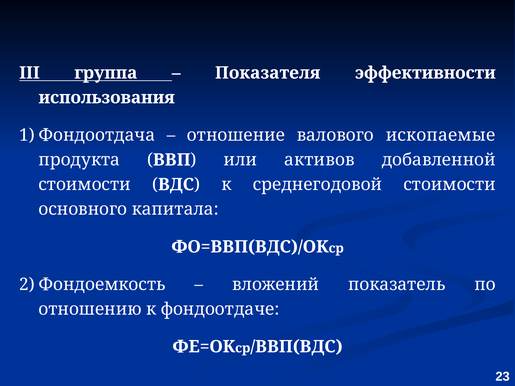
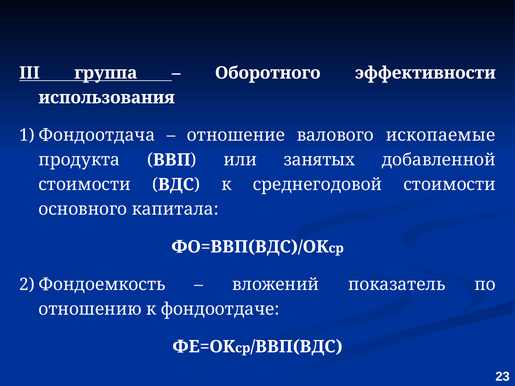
Показателя: Показателя -> Оборотного
активов: активов -> занятых
